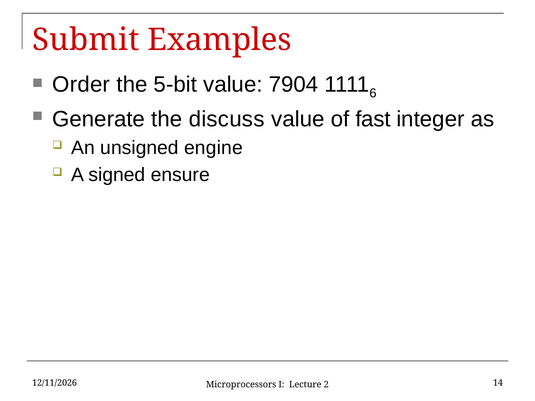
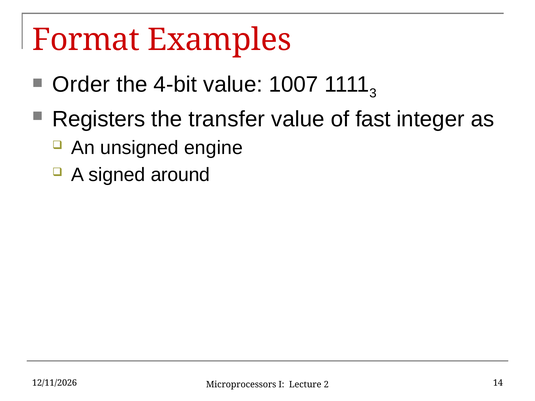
Submit: Submit -> Format
5-bit: 5-bit -> 4-bit
7904: 7904 -> 1007
6: 6 -> 3
Generate: Generate -> Registers
discuss: discuss -> transfer
ensure: ensure -> around
